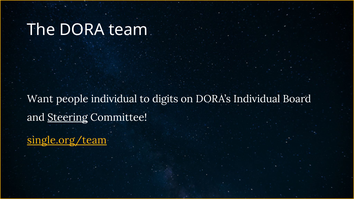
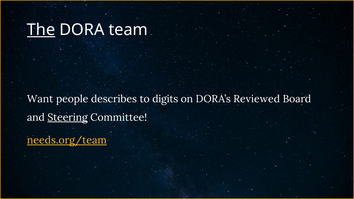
The underline: none -> present
people individual: individual -> describes
DORA’s Individual: Individual -> Reviewed
single.org/team: single.org/team -> needs.org/team
